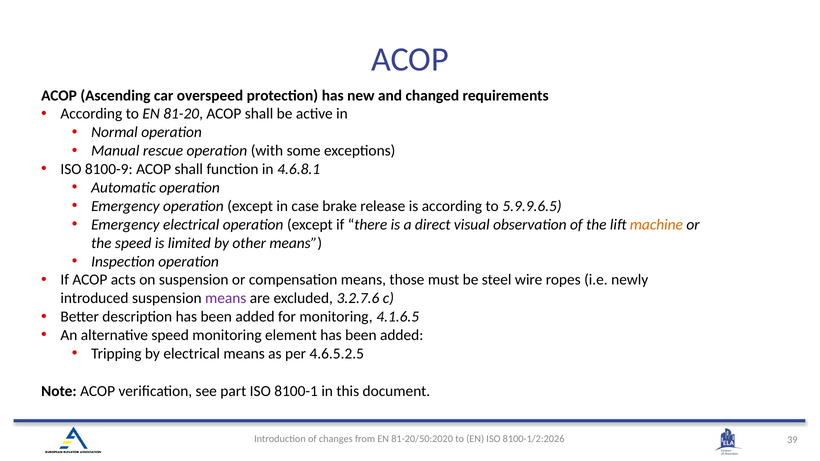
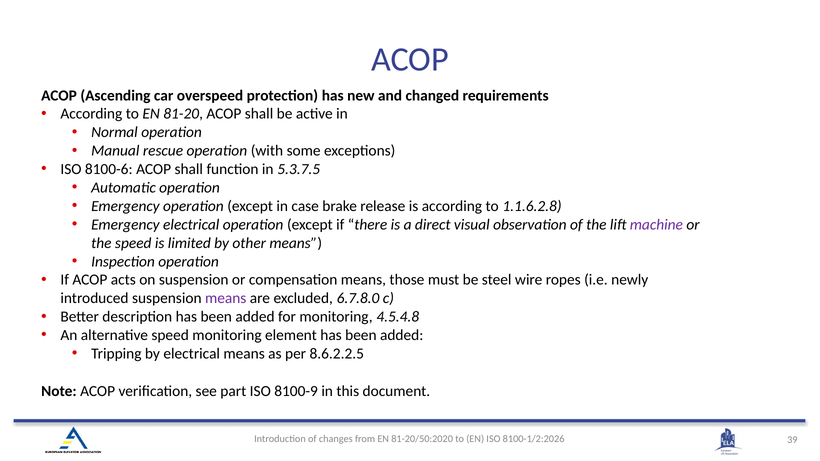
8100-9: 8100-9 -> 8100-6
4.6.8.1: 4.6.8.1 -> 5.3.7.5
5.9.9.6.5: 5.9.9.6.5 -> 1.1.6.2.8
machine colour: orange -> purple
3.2.7.6: 3.2.7.6 -> 6.7.8.0
4.1.6.5: 4.1.6.5 -> 4.5.4.8
4.6.5.2.5: 4.6.5.2.5 -> 8.6.2.2.5
8100-1: 8100-1 -> 8100-9
